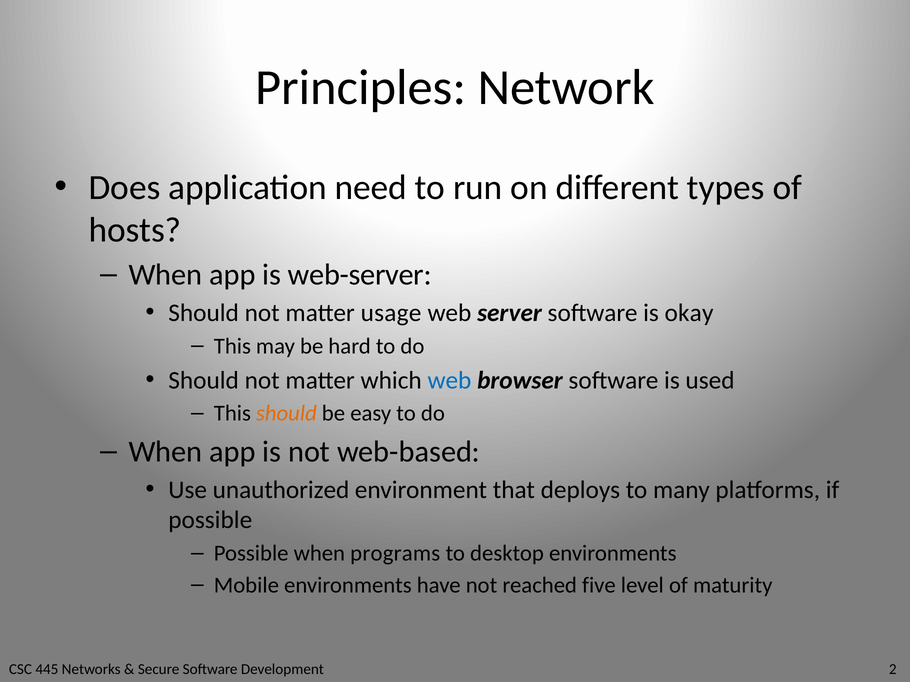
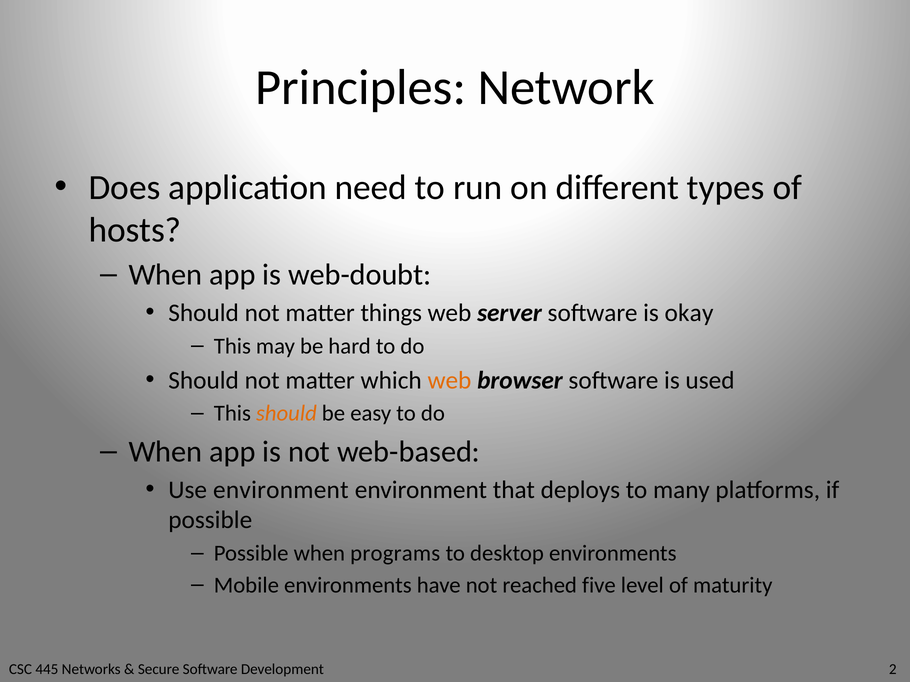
web-server: web-server -> web-doubt
usage: usage -> things
web at (449, 380) colour: blue -> orange
Use unauthorized: unauthorized -> environment
